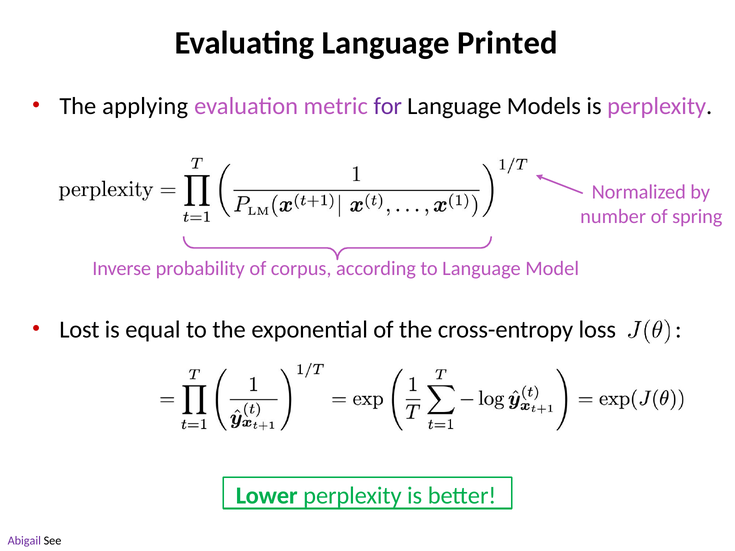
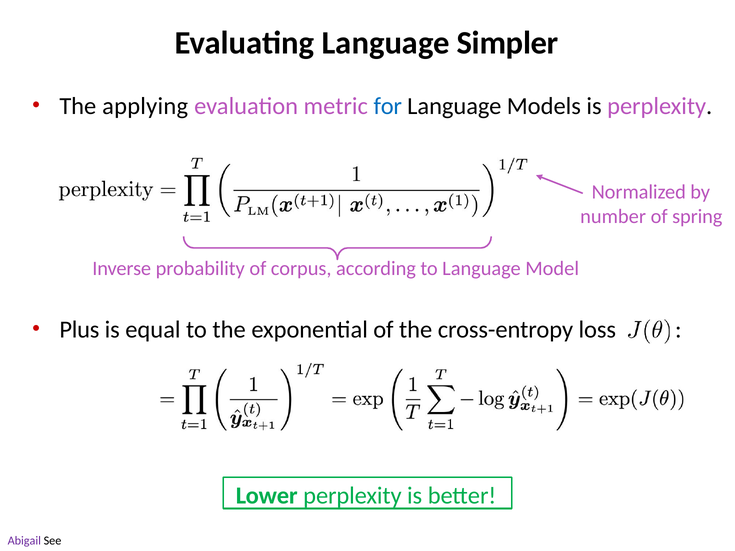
Printed: Printed -> Simpler
for colour: purple -> blue
Lost: Lost -> Plus
